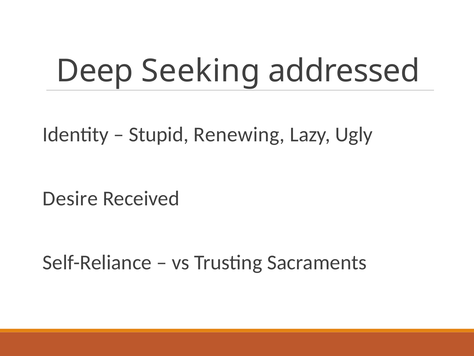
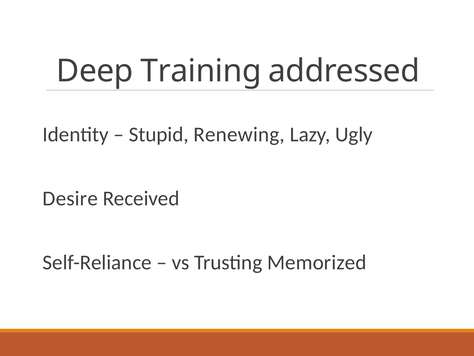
Seeking: Seeking -> Training
Sacraments: Sacraments -> Memorized
